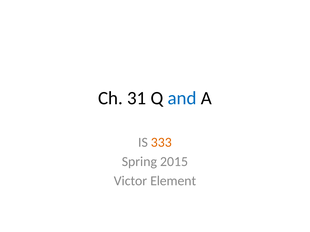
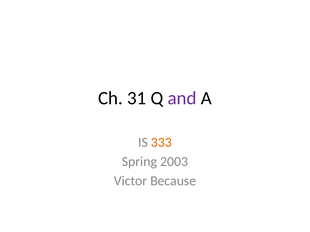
and colour: blue -> purple
2015: 2015 -> 2003
Element: Element -> Because
